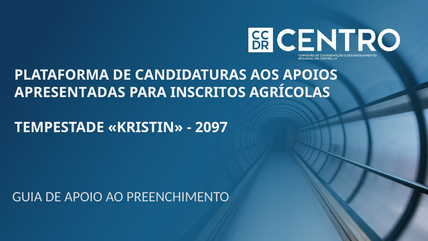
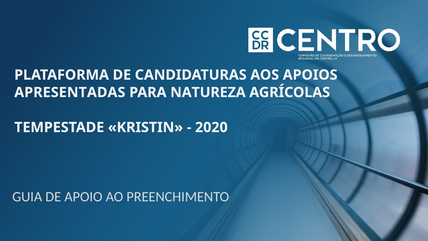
INSCRITOS: INSCRITOS -> NATUREZA
2097: 2097 -> 2020
